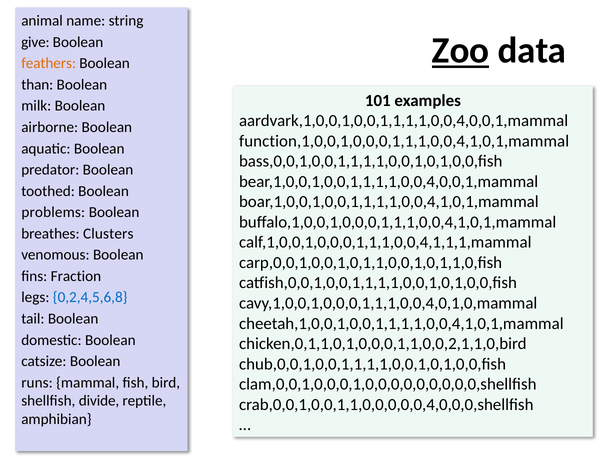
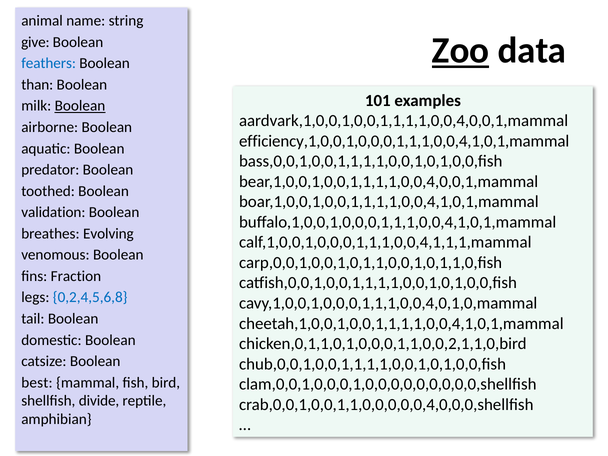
feathers colour: orange -> blue
Boolean at (80, 106) underline: none -> present
function,1,0,0,1,0,0,0,1,1,1,0,0,4,1,0,1,mammal: function,1,0,0,1,0,0,0,1,1,1,0,0,4,1,0,1,mammal -> efficiency,1,0,0,1,0,0,0,1,1,1,0,0,4,1,0,1,mammal
problems: problems -> validation
Clusters: Clusters -> Evolving
runs: runs -> best
